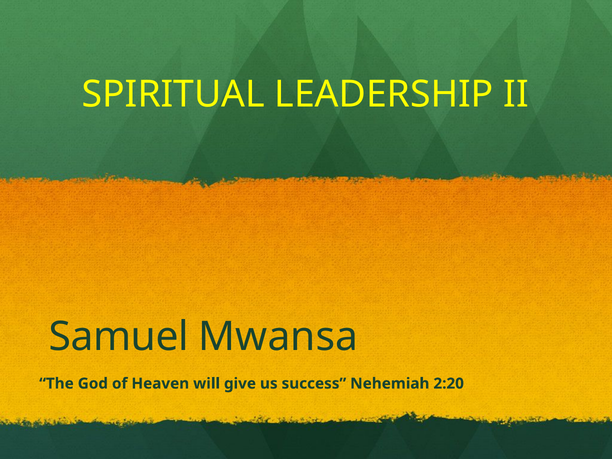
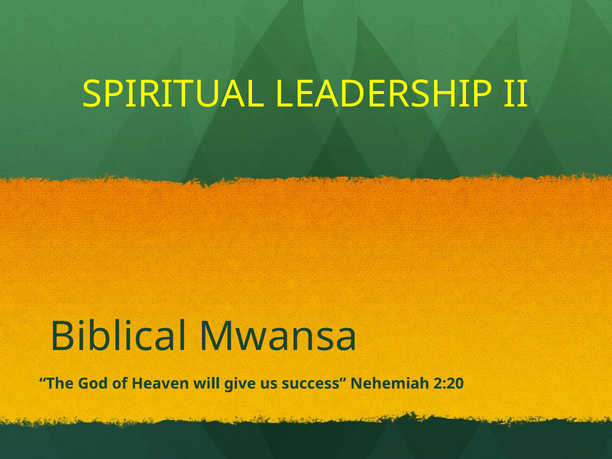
Samuel: Samuel -> Biblical
